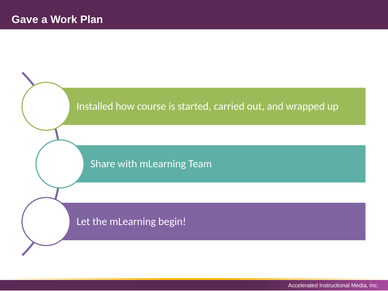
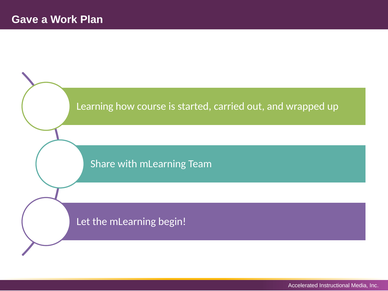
Installed: Installed -> Learning
